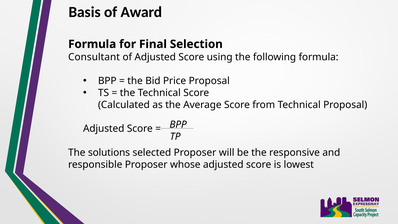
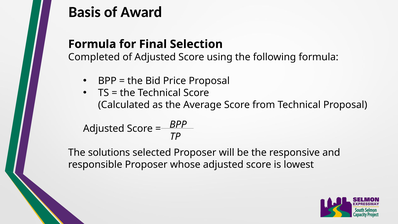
Consultant: Consultant -> Completed
